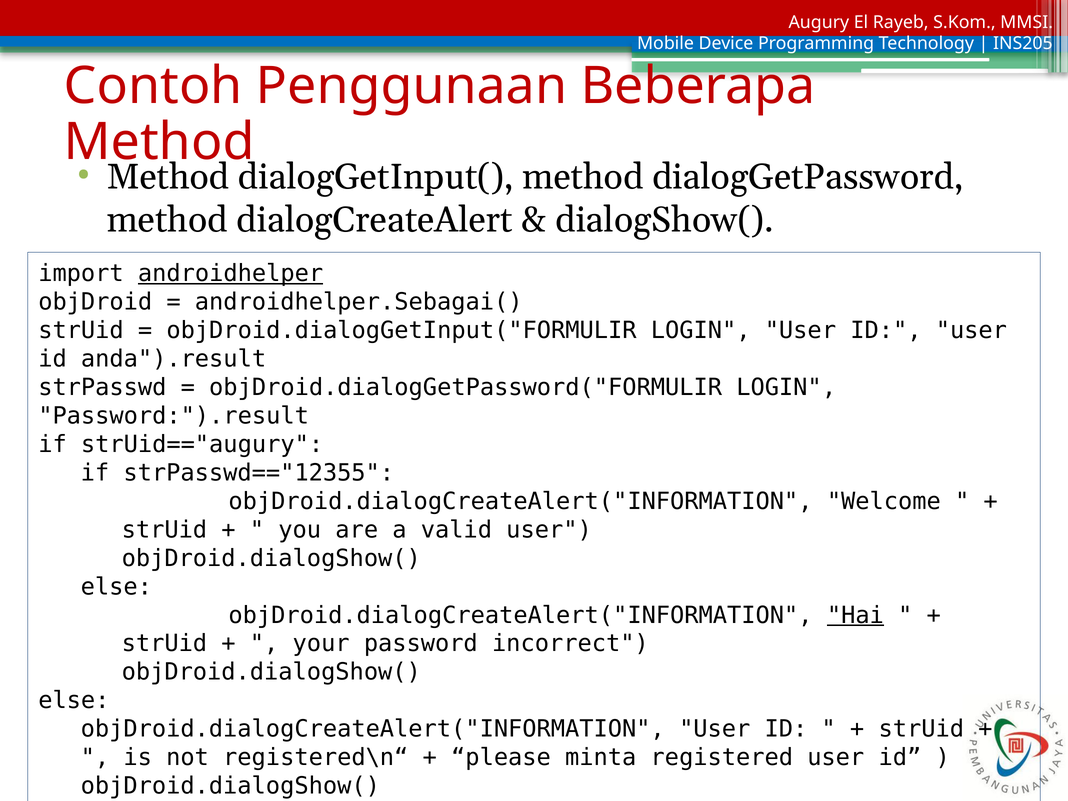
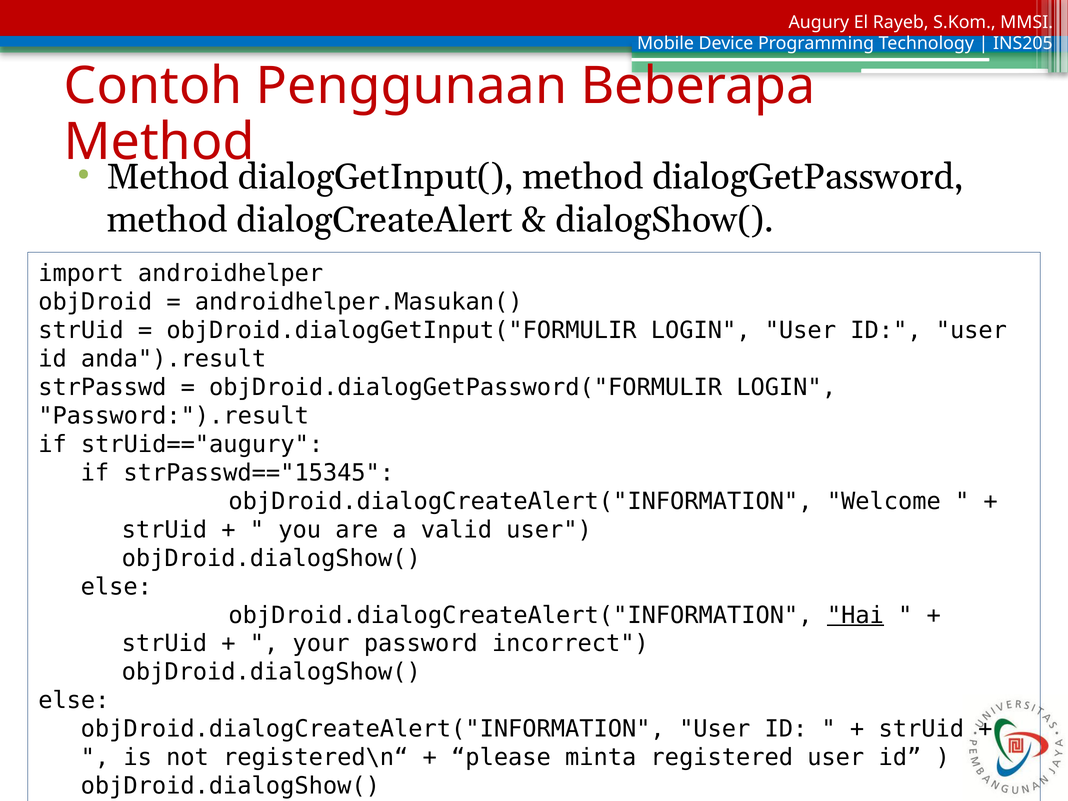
androidhelper underline: present -> none
androidhelper.Sebagai(: androidhelper.Sebagai( -> androidhelper.Masukan(
strPasswd=="12355: strPasswd=="12355 -> strPasswd=="15345
